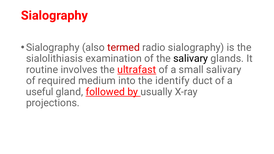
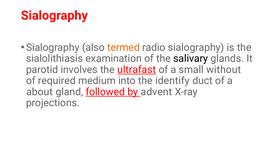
termed colour: red -> orange
routine: routine -> parotid
small salivary: salivary -> without
useful: useful -> about
usually: usually -> advent
